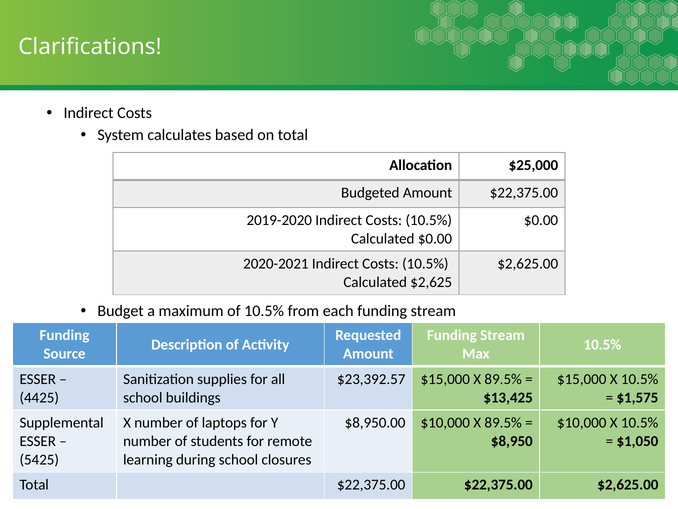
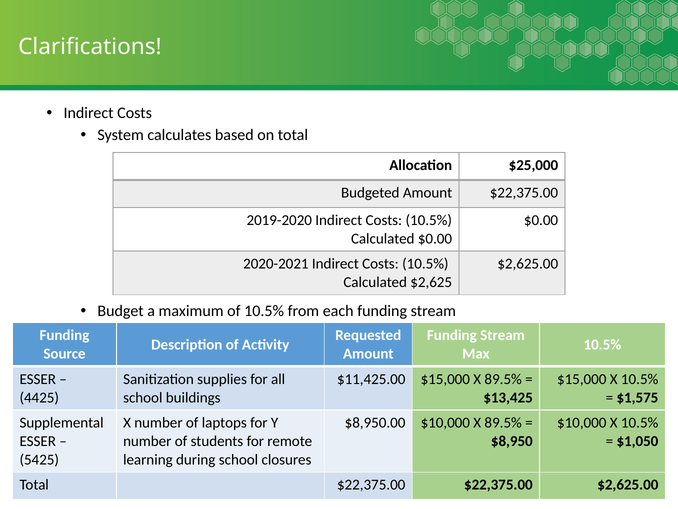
$23,392.57: $23,392.57 -> $11,425.00
